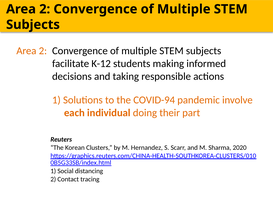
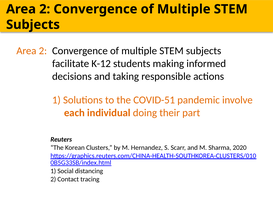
COVID-94: COVID-94 -> COVID-51
